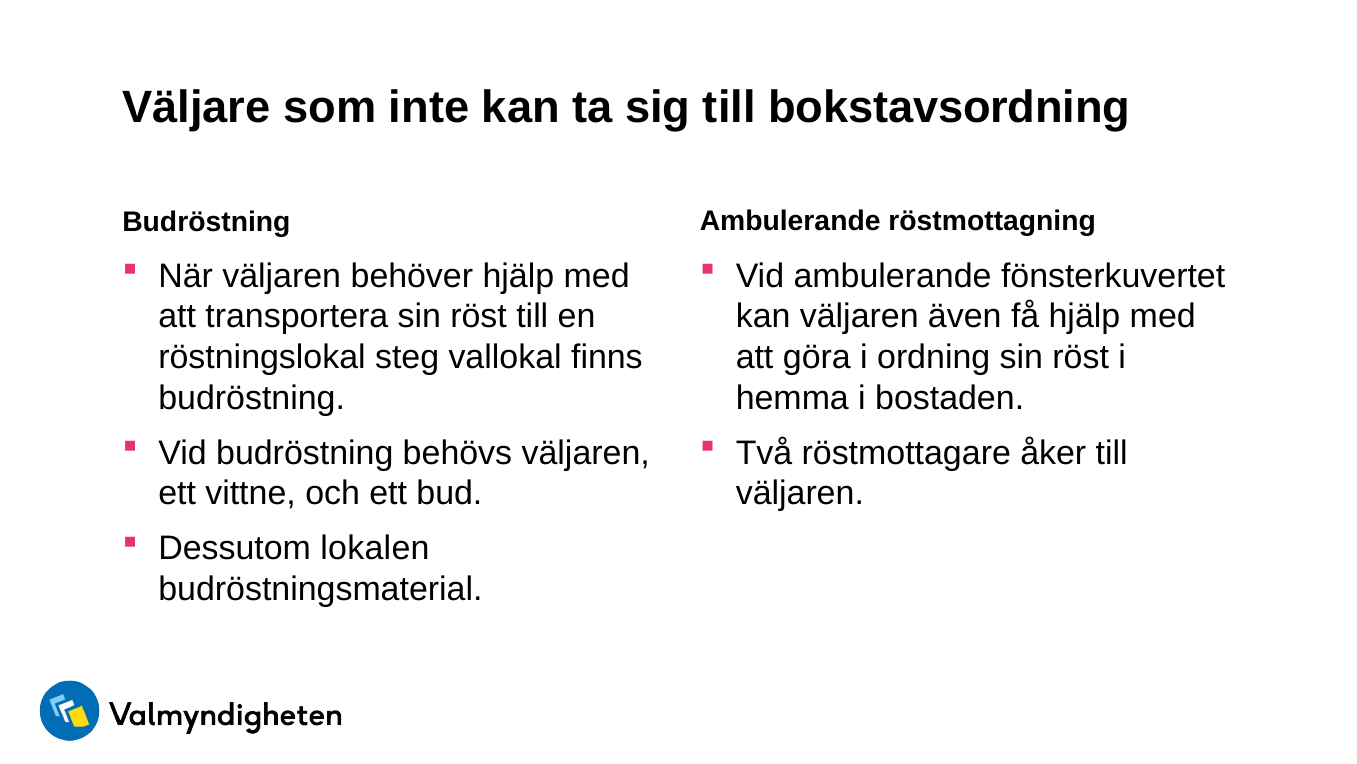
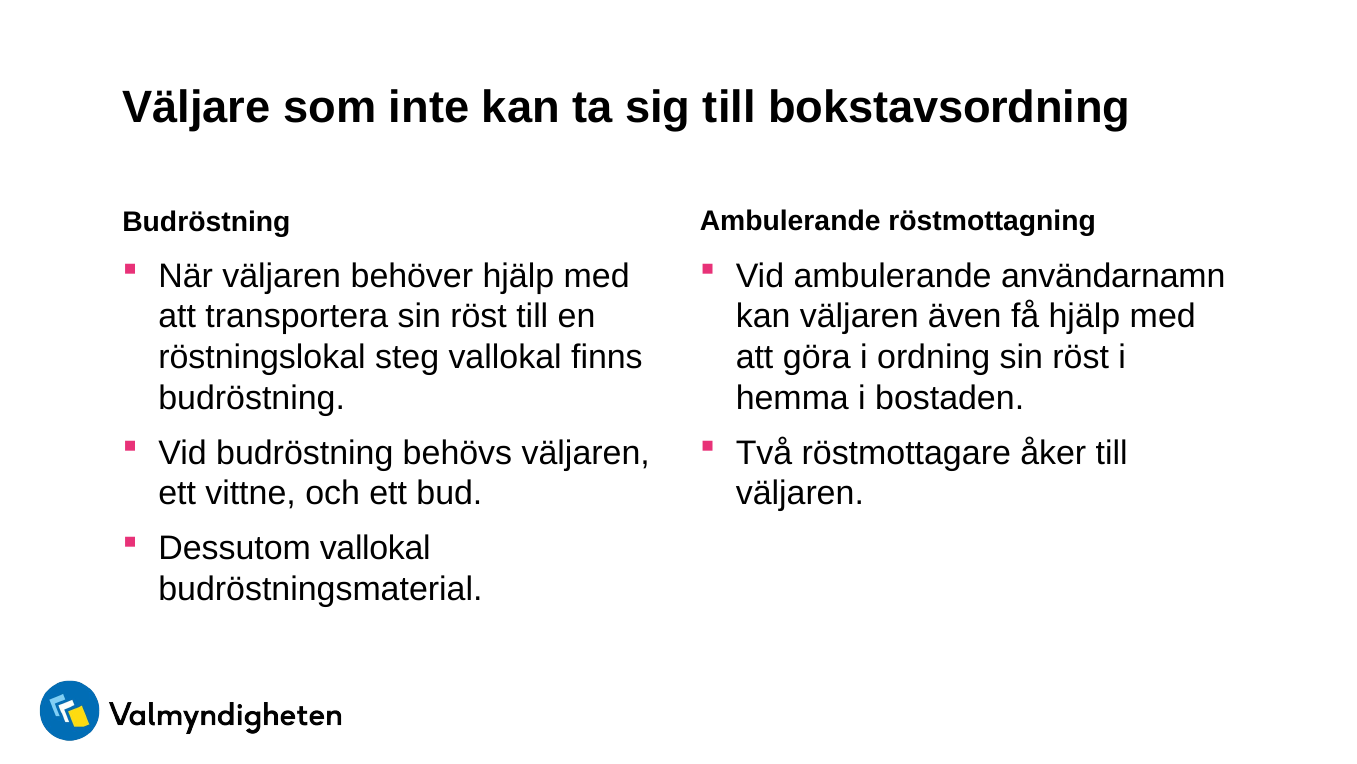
fönsterkuvertet: fönsterkuvertet -> användarnamn
Dessutom lokalen: lokalen -> vallokal
